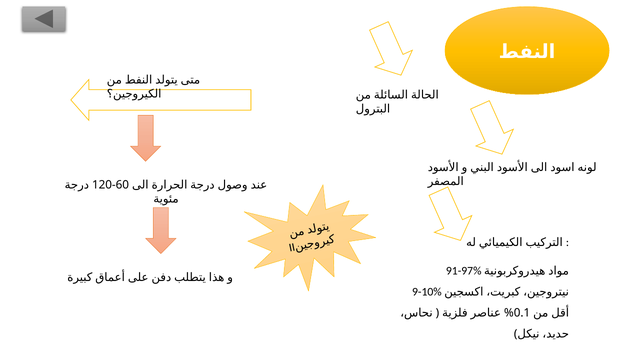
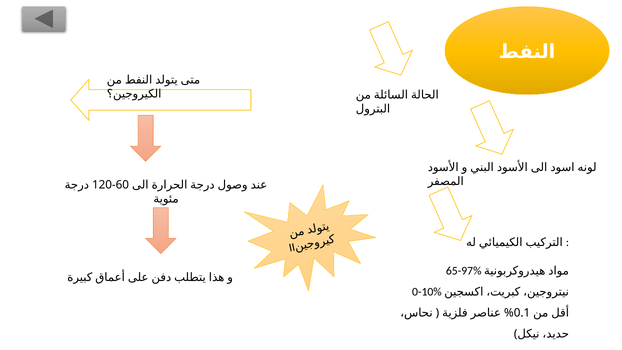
91-97%: 91-97% -> 65-97%
9-10%: 9-10% -> 0-10%
